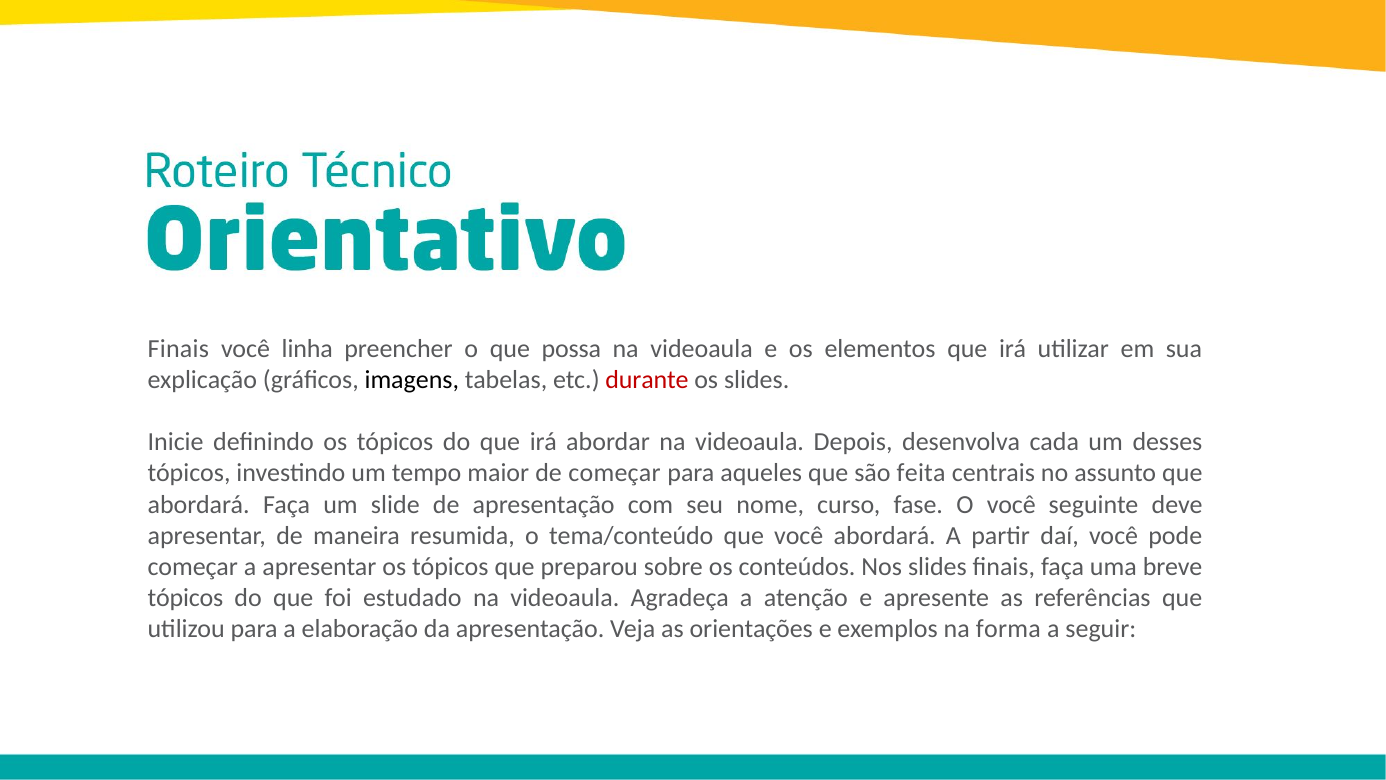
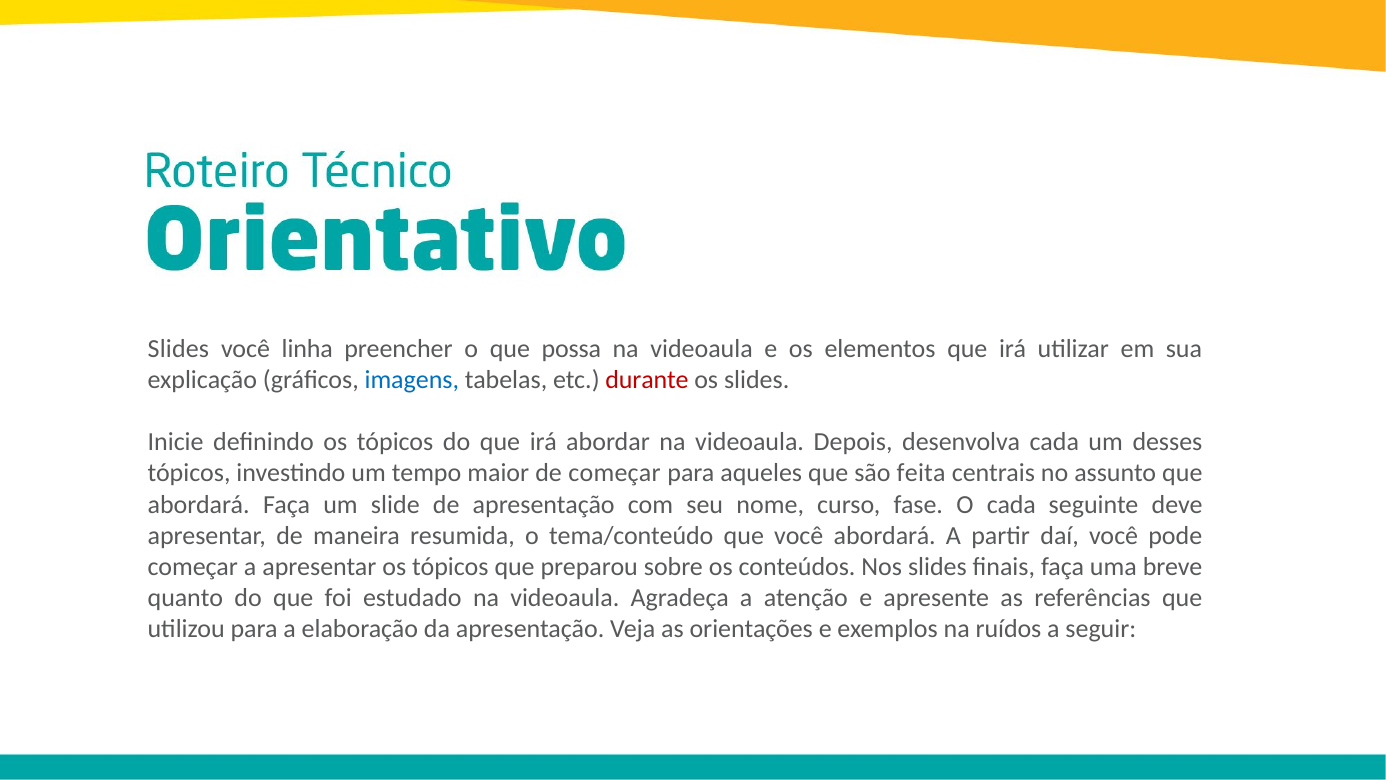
Finais at (178, 348): Finais -> Slides
imagens colour: black -> blue
O você: você -> cada
tópicos at (185, 598): tópicos -> quanto
forma: forma -> ruídos
